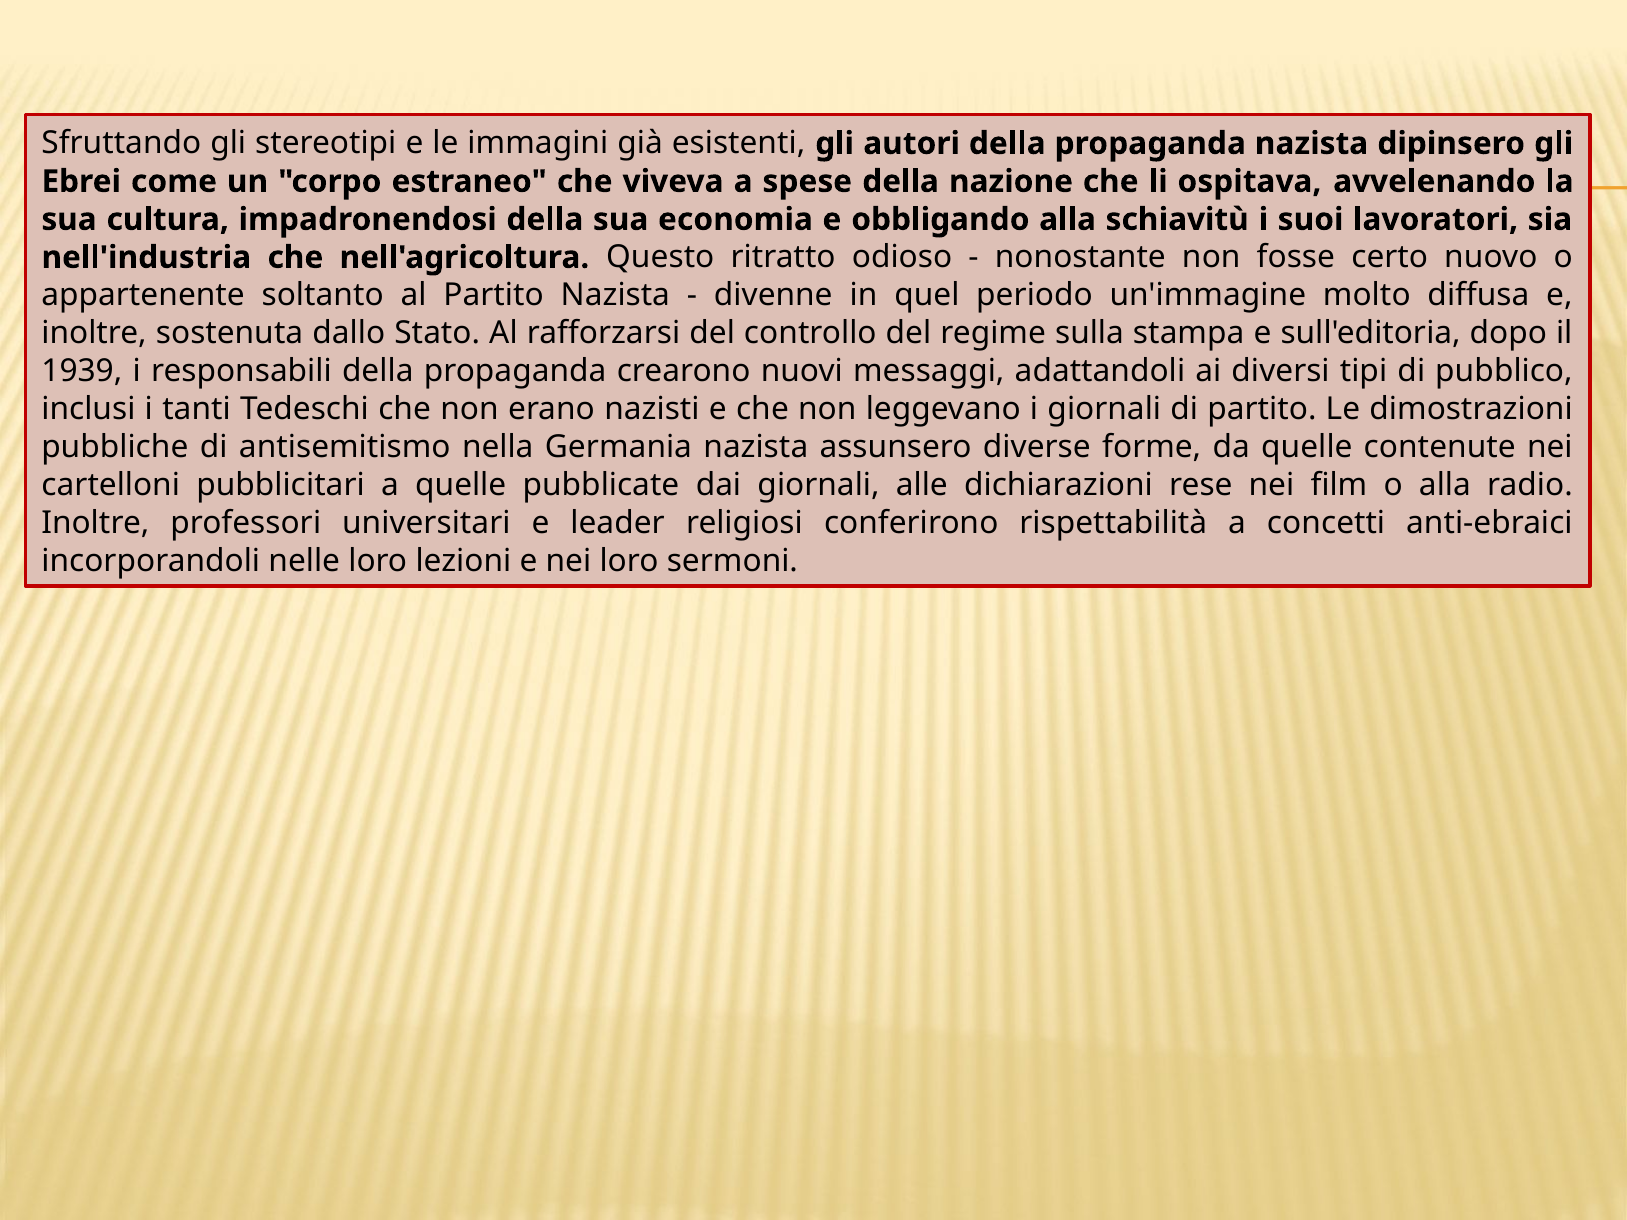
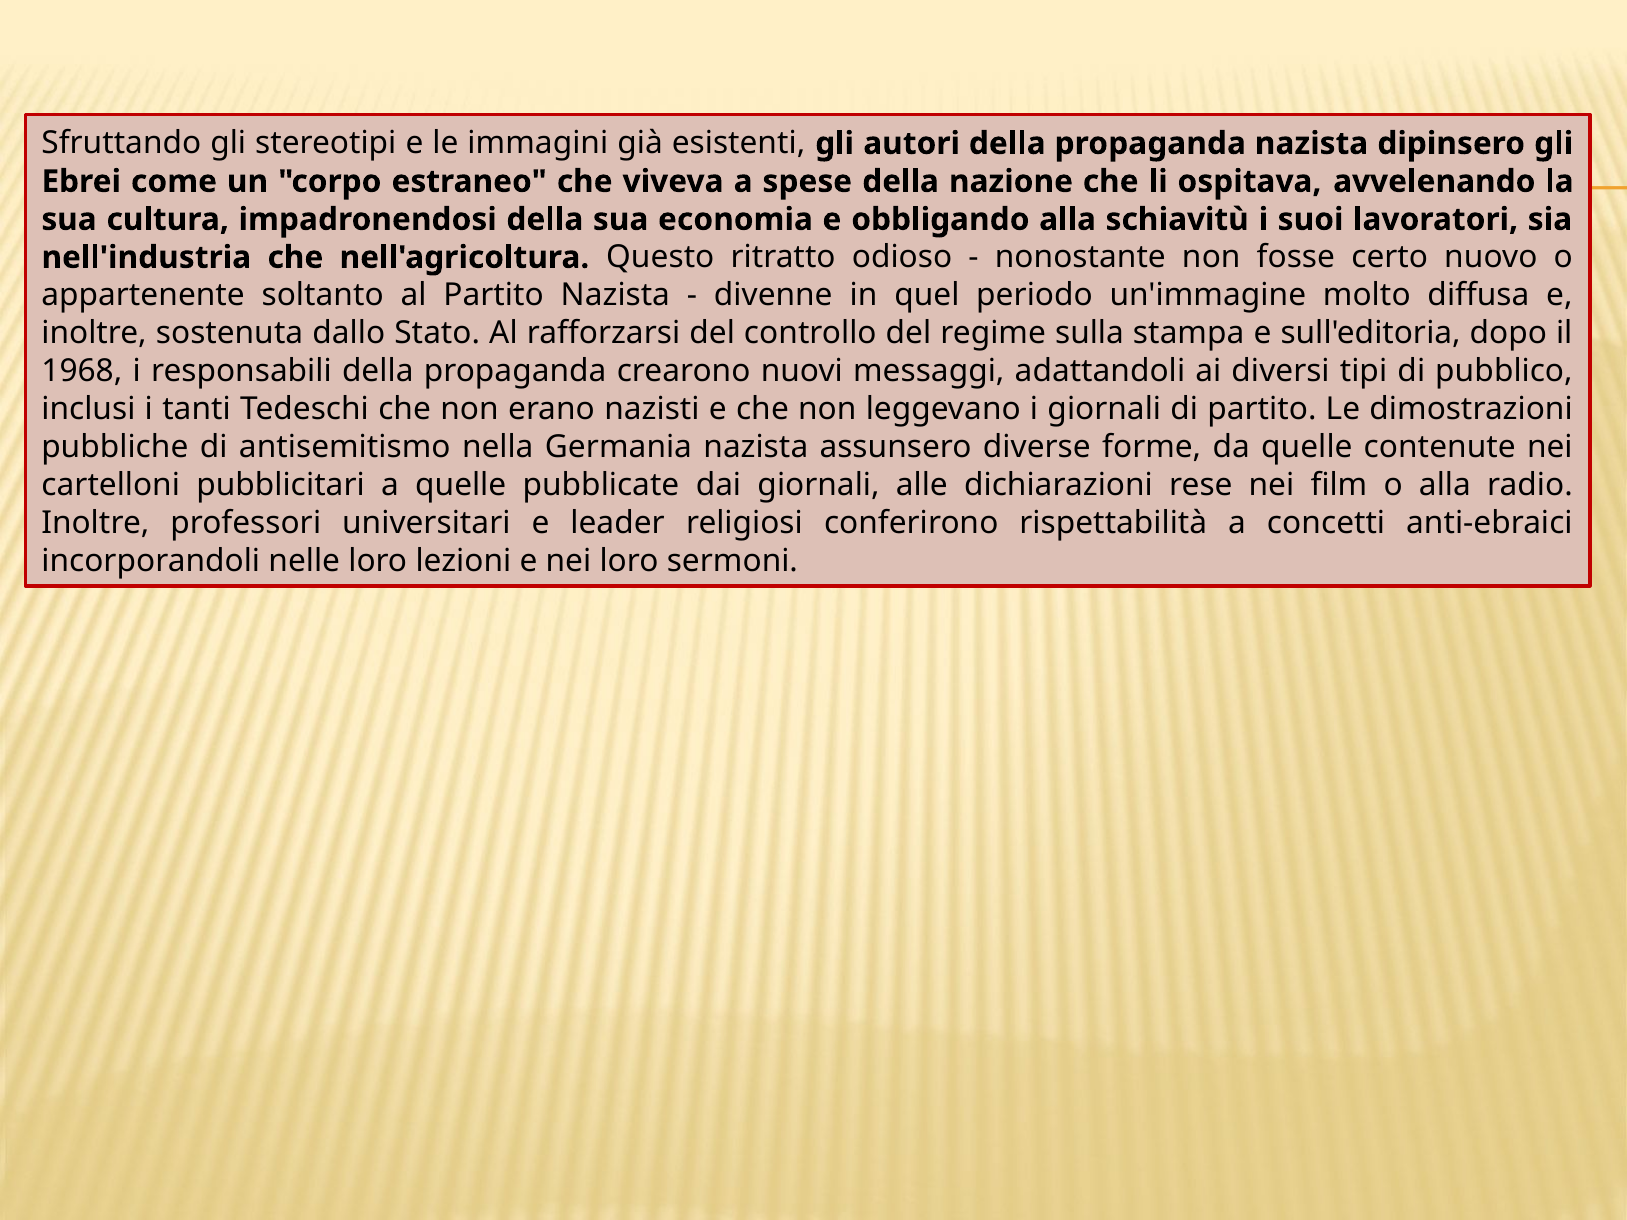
1939: 1939 -> 1968
